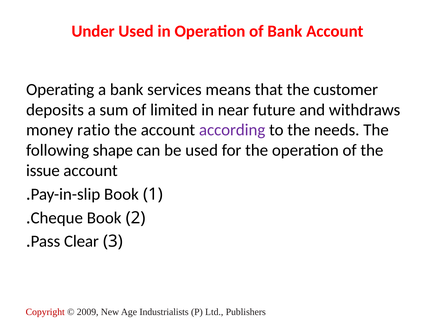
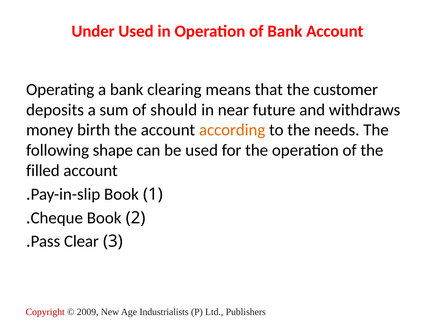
services: services -> clearing
limited: limited -> should
ratio: ratio -> birth
according colour: purple -> orange
issue: issue -> filled
